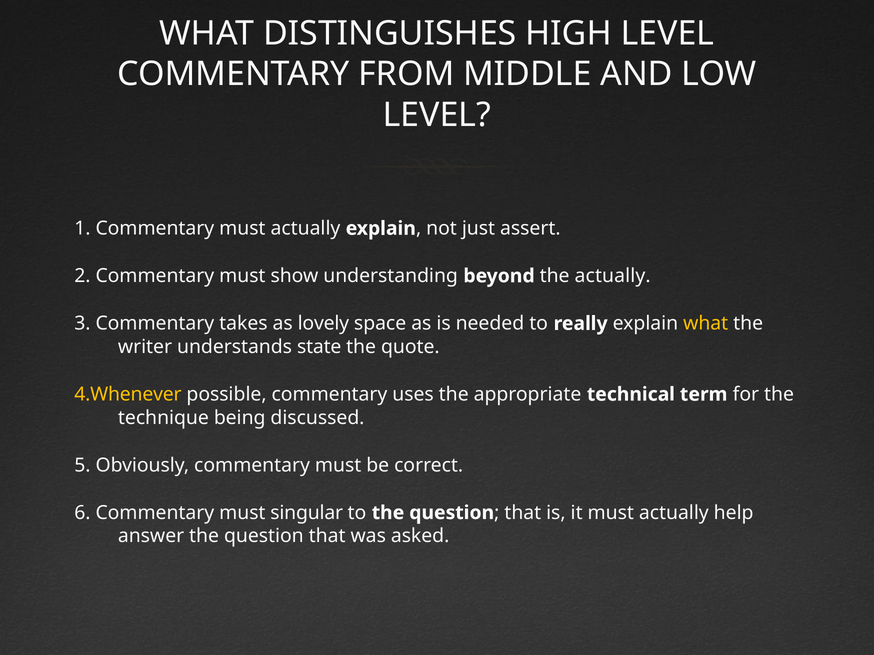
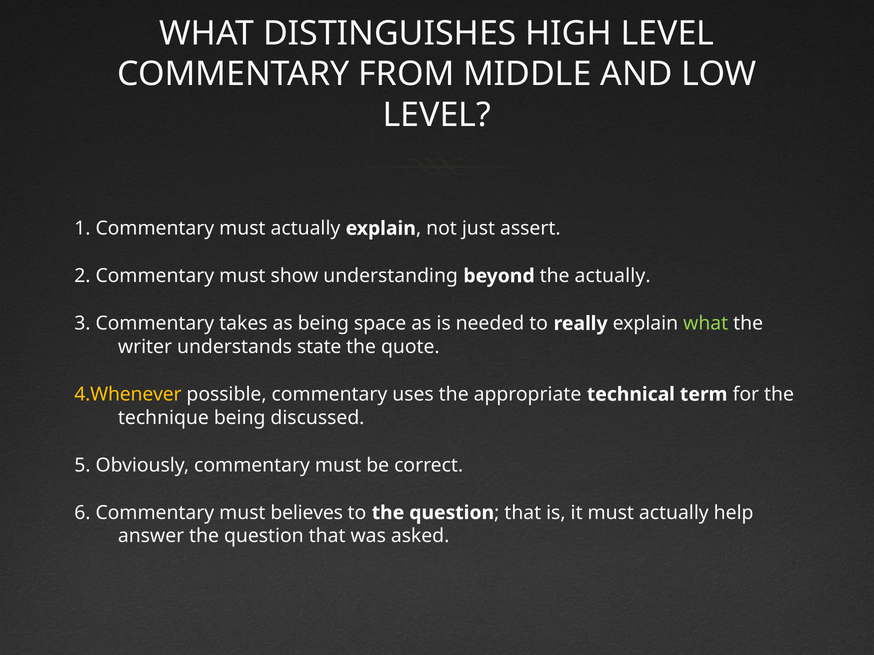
as lovely: lovely -> being
what at (706, 324) colour: yellow -> light green
singular: singular -> believes
